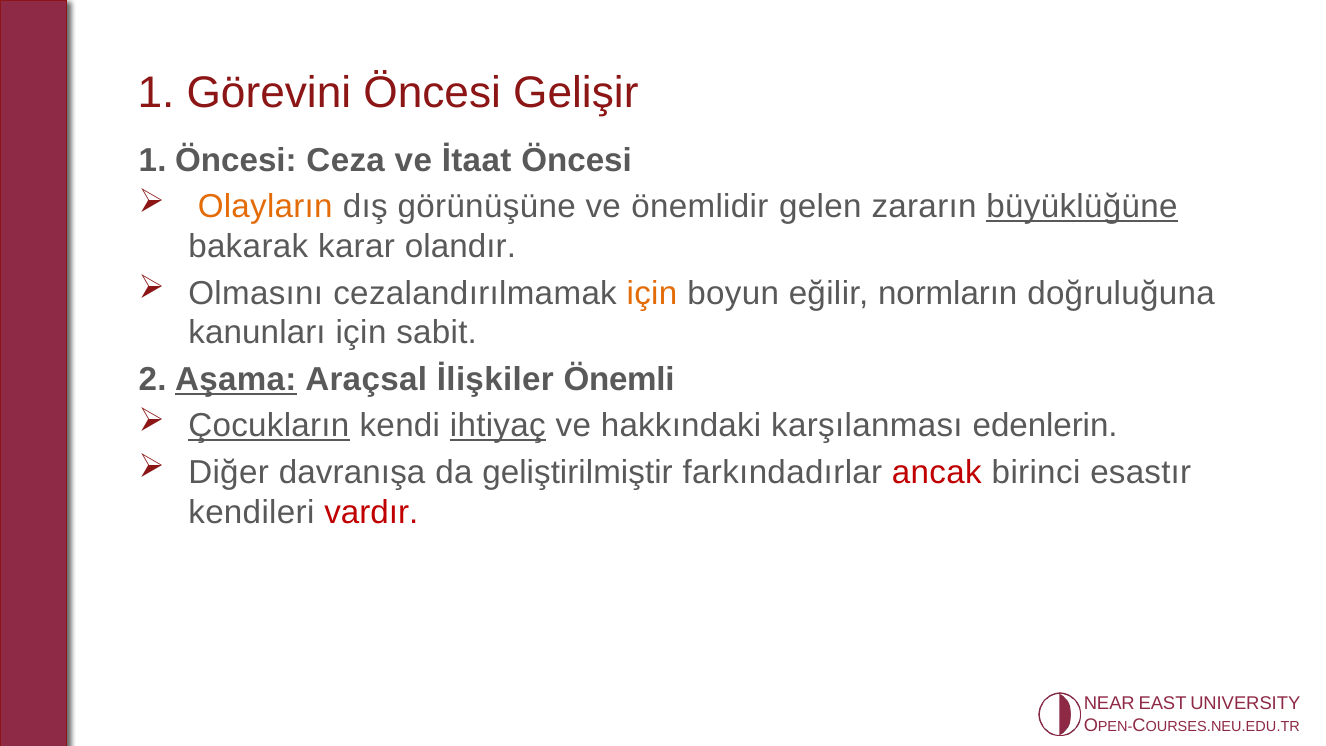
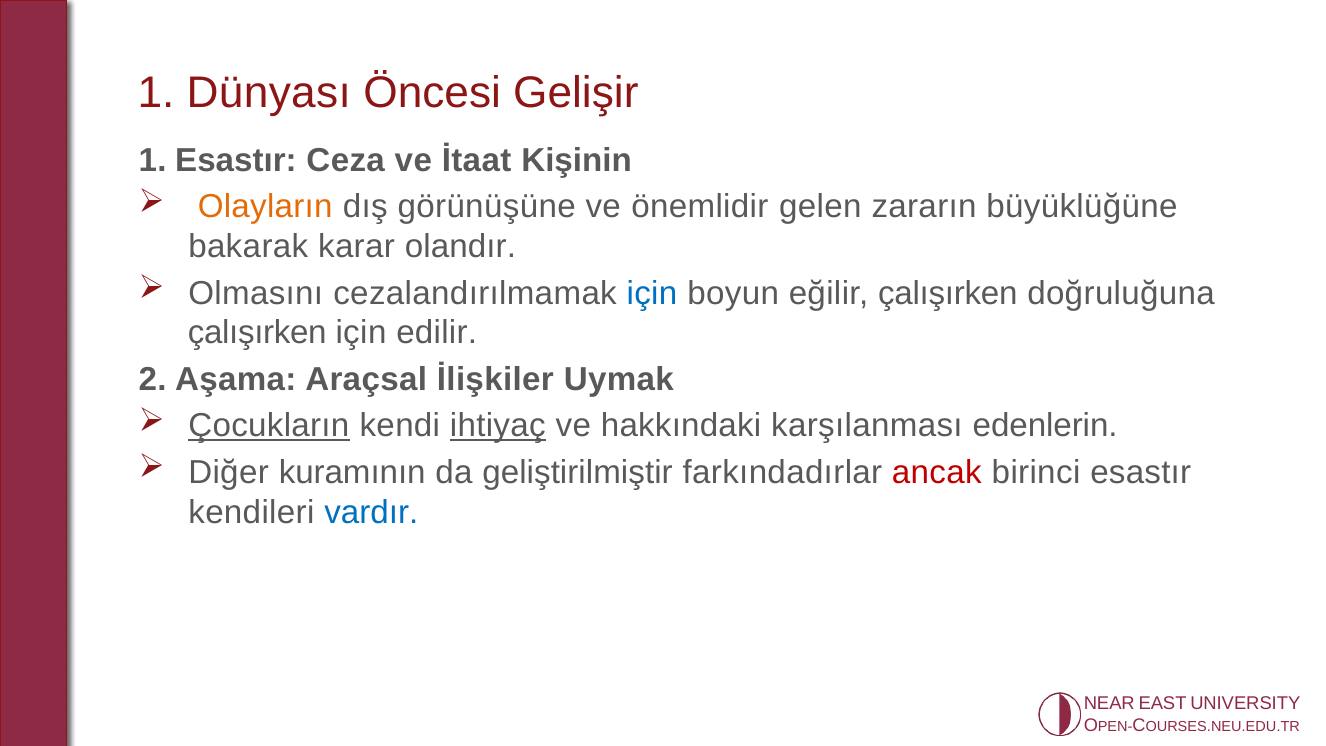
Görevini: Görevini -> Dünyası
1 Öncesi: Öncesi -> Esastır
İtaat Öncesi: Öncesi -> Kişinin
büyüklüğüne underline: present -> none
için at (652, 293) colour: orange -> blue
eğilir normların: normların -> çalışırken
kanunları at (257, 333): kanunları -> çalışırken
sabit: sabit -> edilir
Aşama underline: present -> none
Önemli: Önemli -> Uymak
davranışa: davranışa -> kuramının
vardır colour: red -> blue
